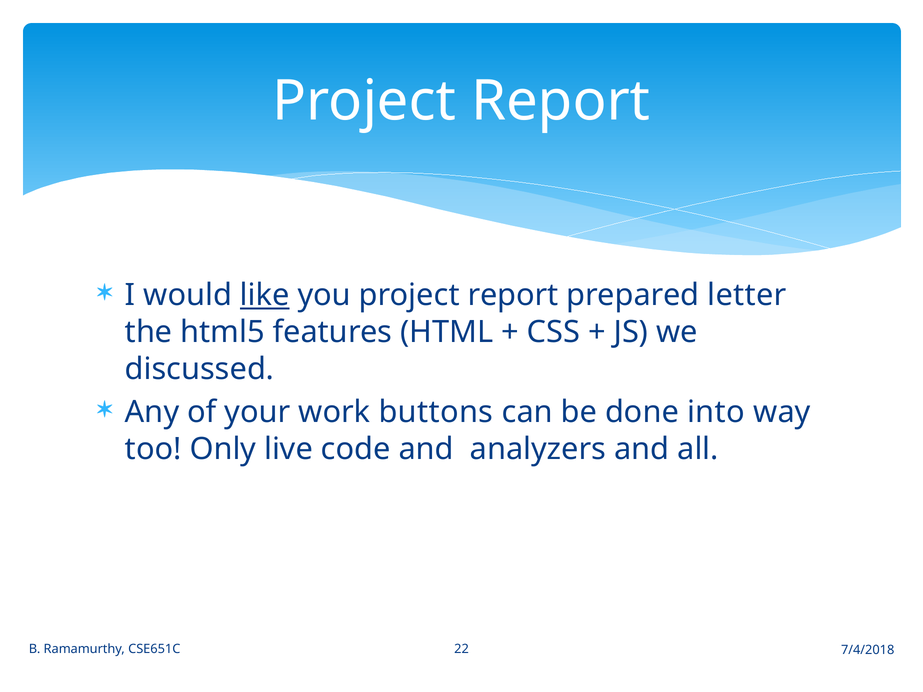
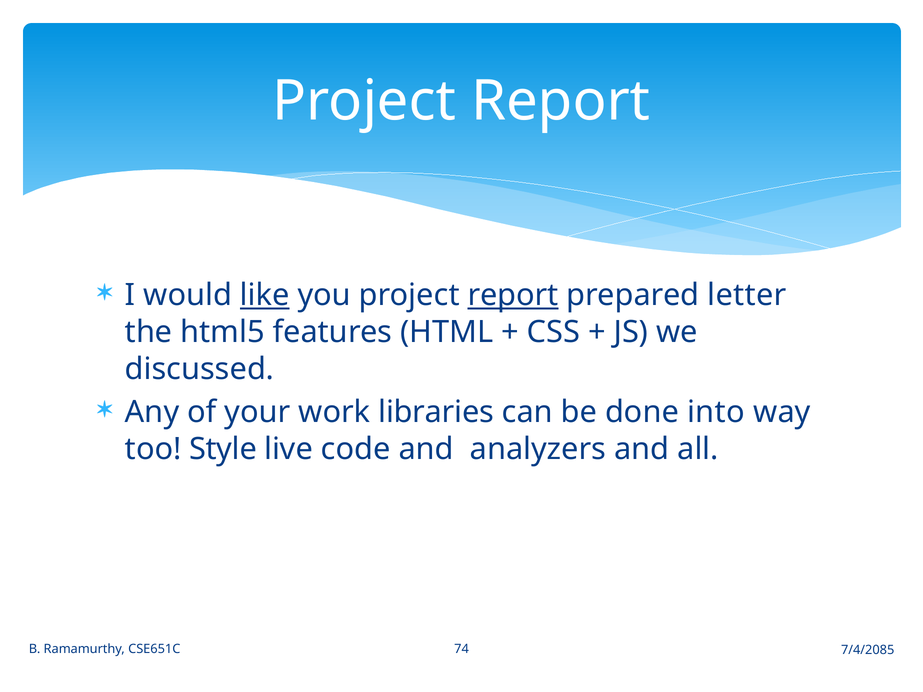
report at (513, 295) underline: none -> present
buttons: buttons -> libraries
Only: Only -> Style
22: 22 -> 74
7/4/2018: 7/4/2018 -> 7/4/2085
